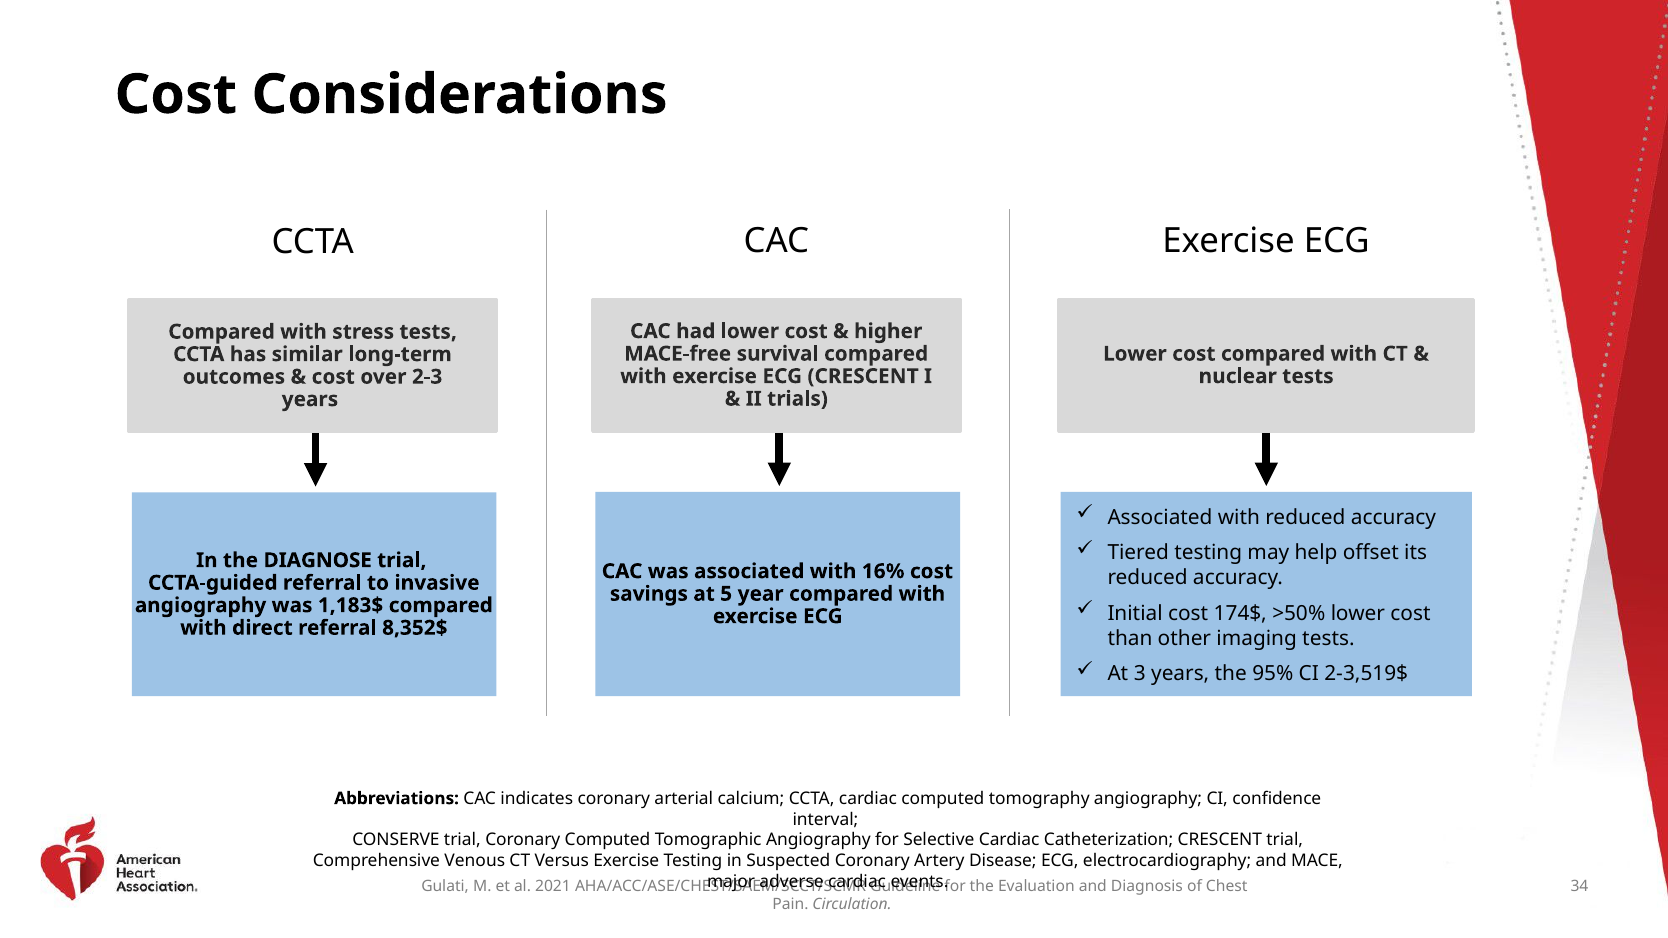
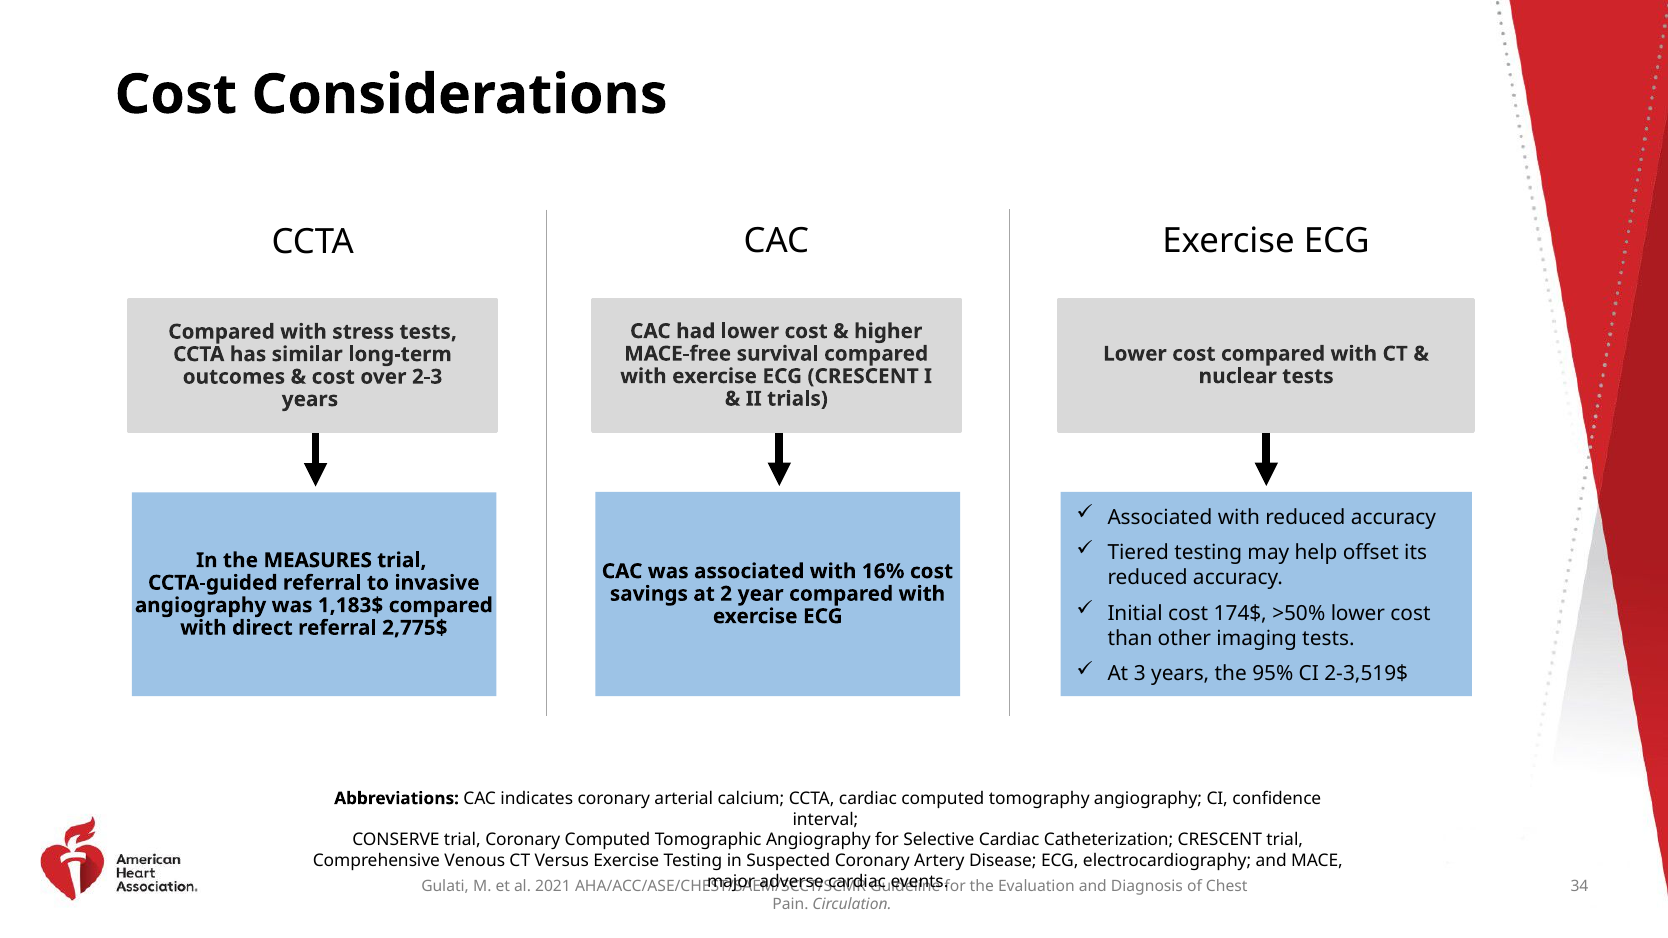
DIAGNOSE: DIAGNOSE -> MEASURES
5: 5 -> 2
8,352$: 8,352$ -> 2,775$
